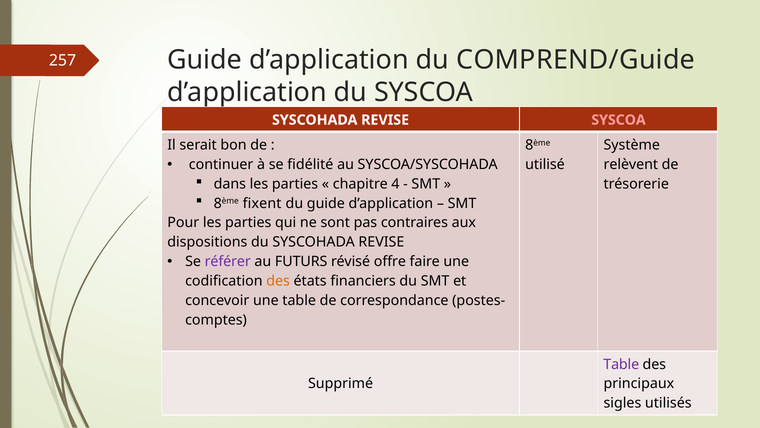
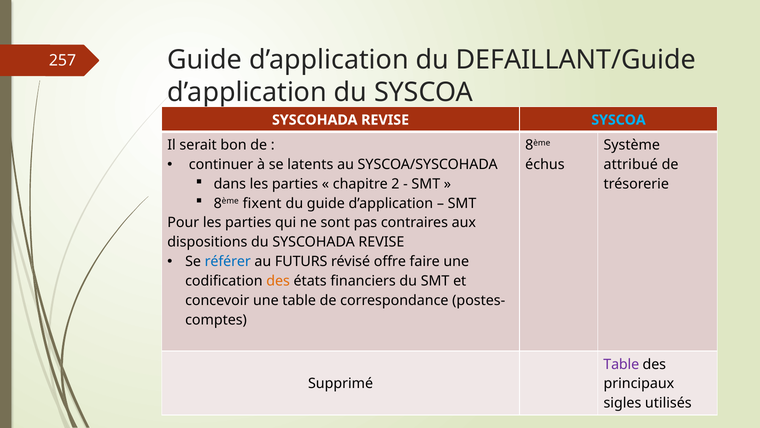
COMPREND/Guide: COMPREND/Guide -> DEFAILLANT/Guide
SYSCOA at (619, 120) colour: pink -> light blue
fidélité: fidélité -> latents
utilisé: utilisé -> échus
relèvent: relèvent -> attribué
4: 4 -> 2
référer colour: purple -> blue
